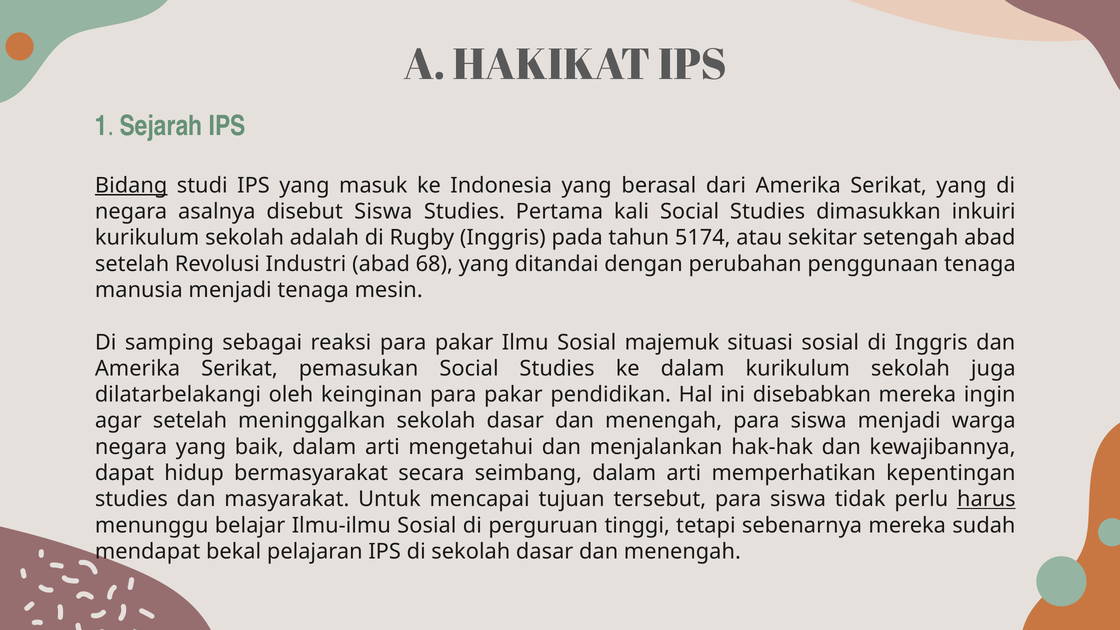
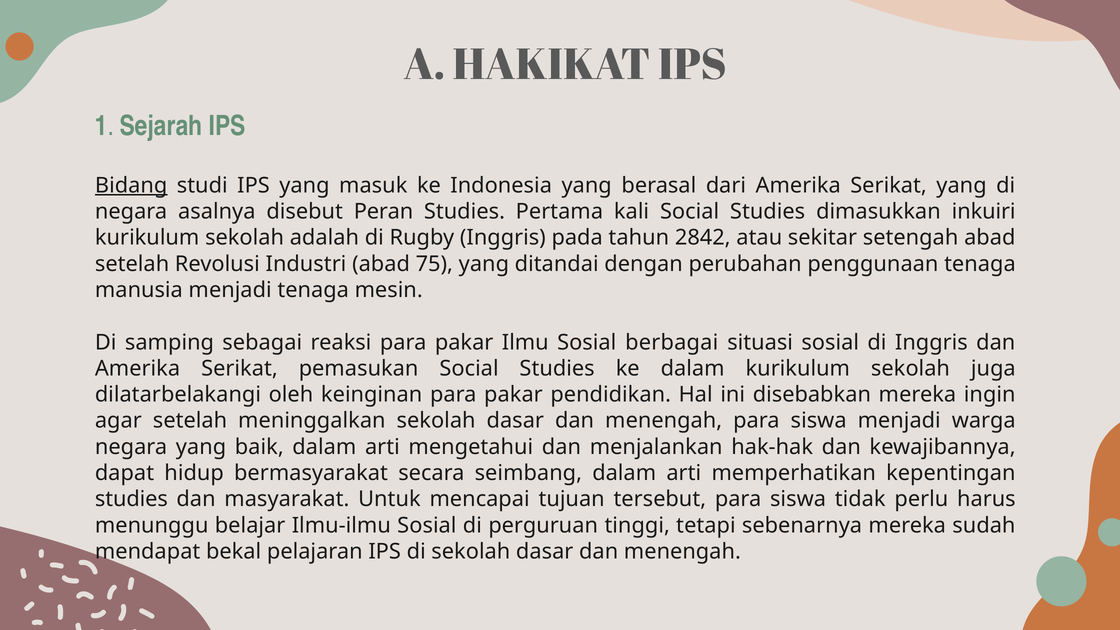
disebut Siswa: Siswa -> Peran
5174: 5174 -> 2842
68: 68 -> 75
majemuk: majemuk -> berbagai
harus underline: present -> none
